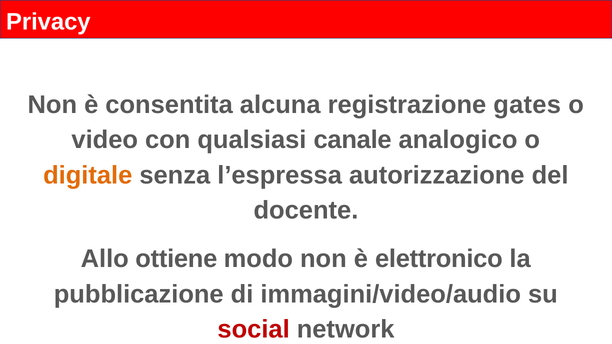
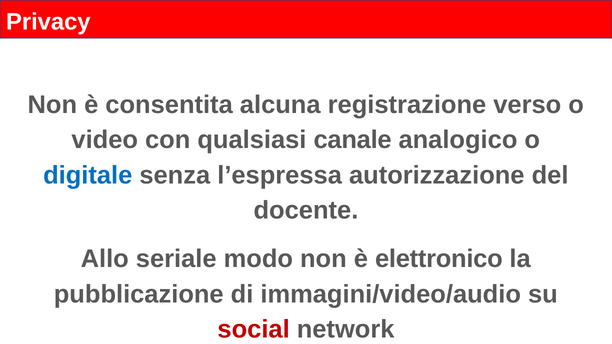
gates: gates -> verso
digitale colour: orange -> blue
ottiene: ottiene -> seriale
